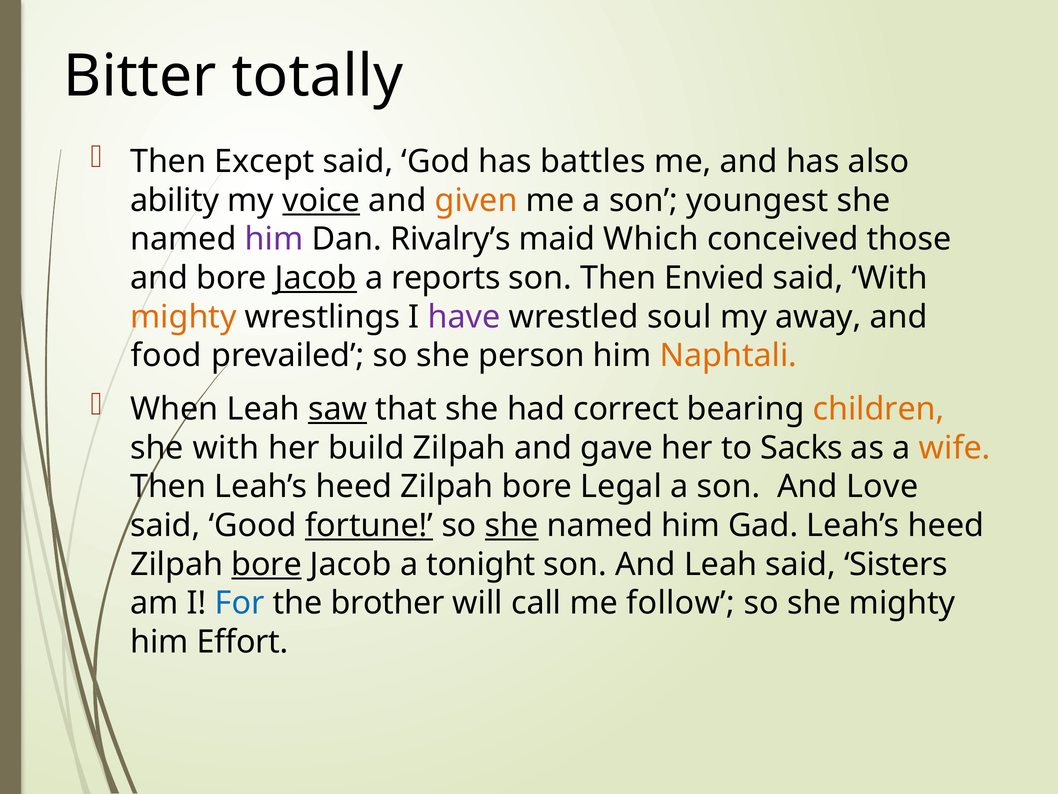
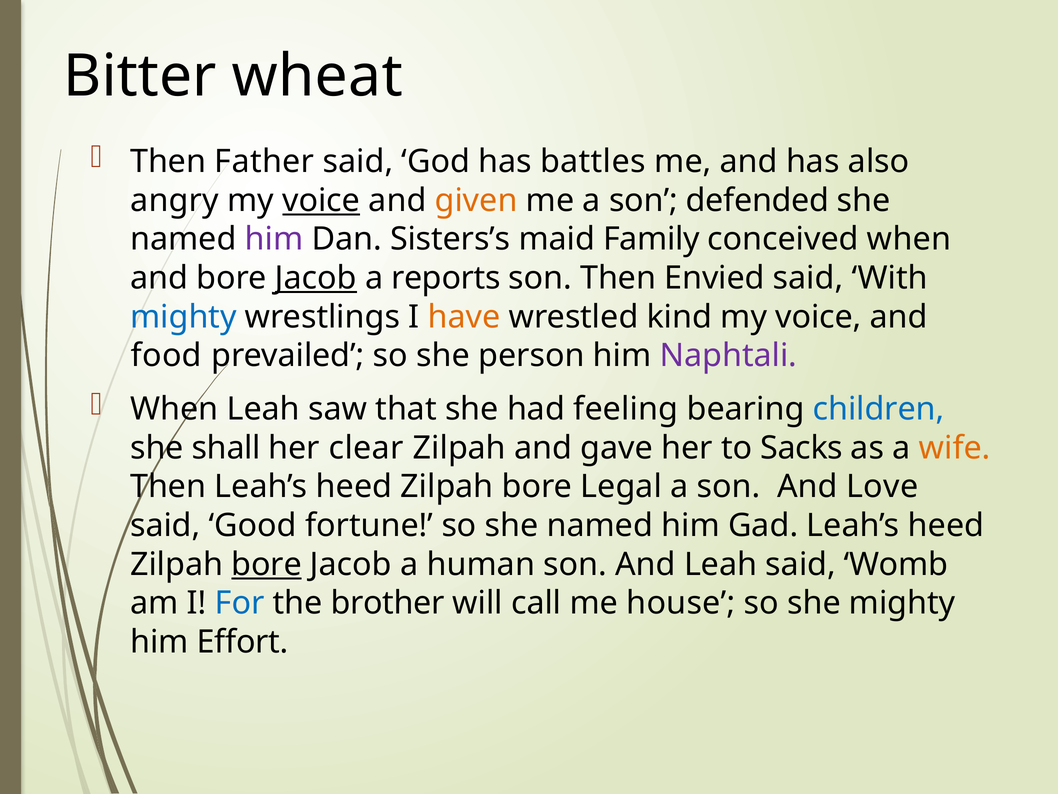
totally: totally -> wheat
Except: Except -> Father
ability: ability -> angry
youngest: youngest -> defended
Rivalry’s: Rivalry’s -> Sisters’s
Which: Which -> Family
conceived those: those -> when
mighty at (183, 317) colour: orange -> blue
have colour: purple -> orange
soul: soul -> kind
away at (818, 317): away -> voice
Naphtali colour: orange -> purple
saw underline: present -> none
correct: correct -> feeling
children colour: orange -> blue
she with: with -> shall
build: build -> clear
fortune underline: present -> none
she at (512, 525) underline: present -> none
tonight: tonight -> human
Sisters: Sisters -> Womb
follow: follow -> house
